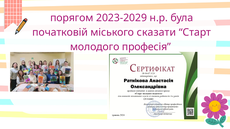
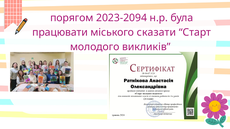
2023-2029: 2023-2029 -> 2023-2094
початковій: початковій -> працювати
професія: професія -> викликів
